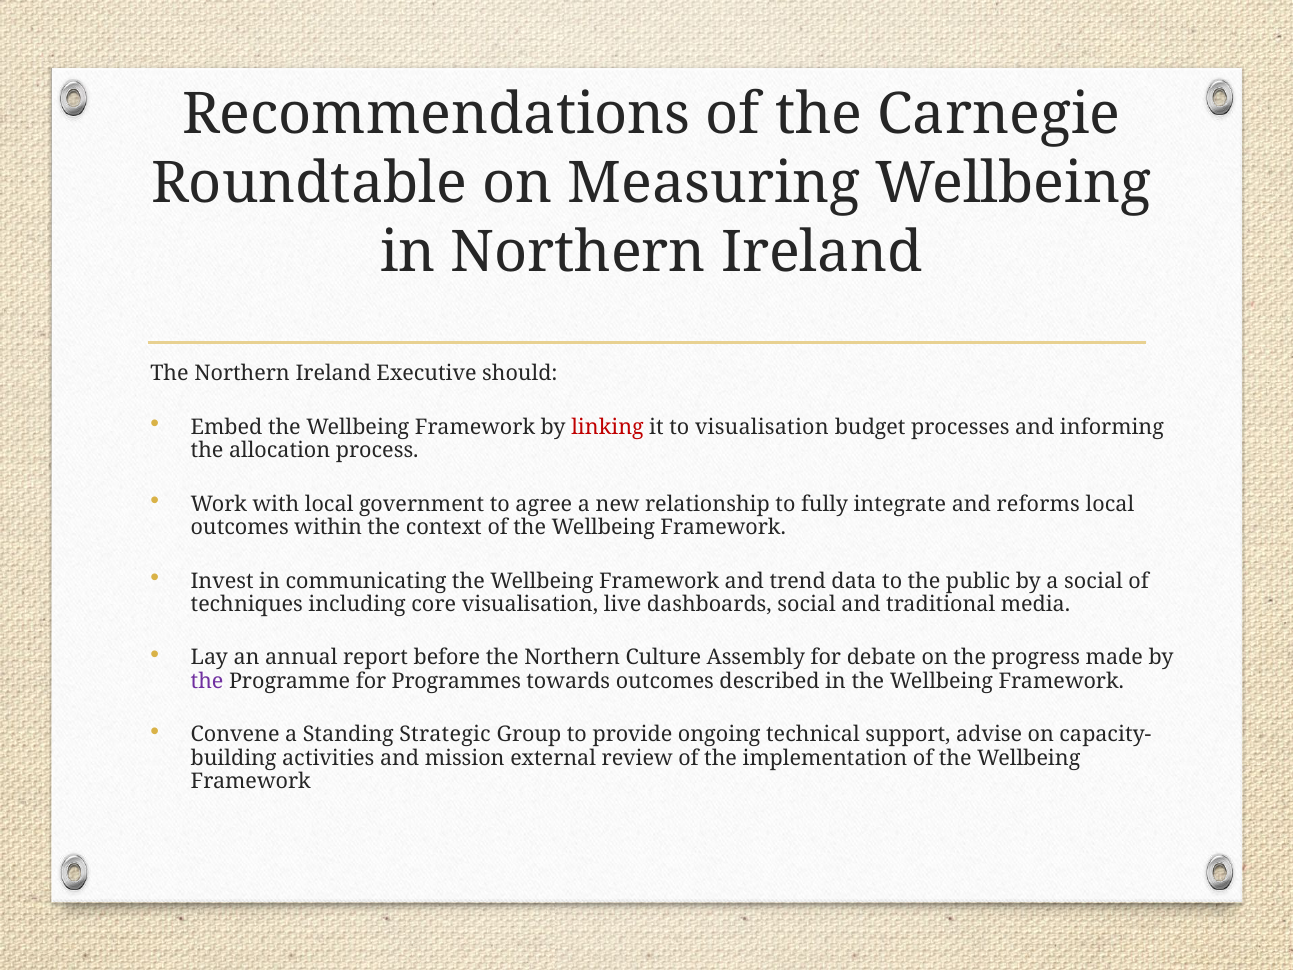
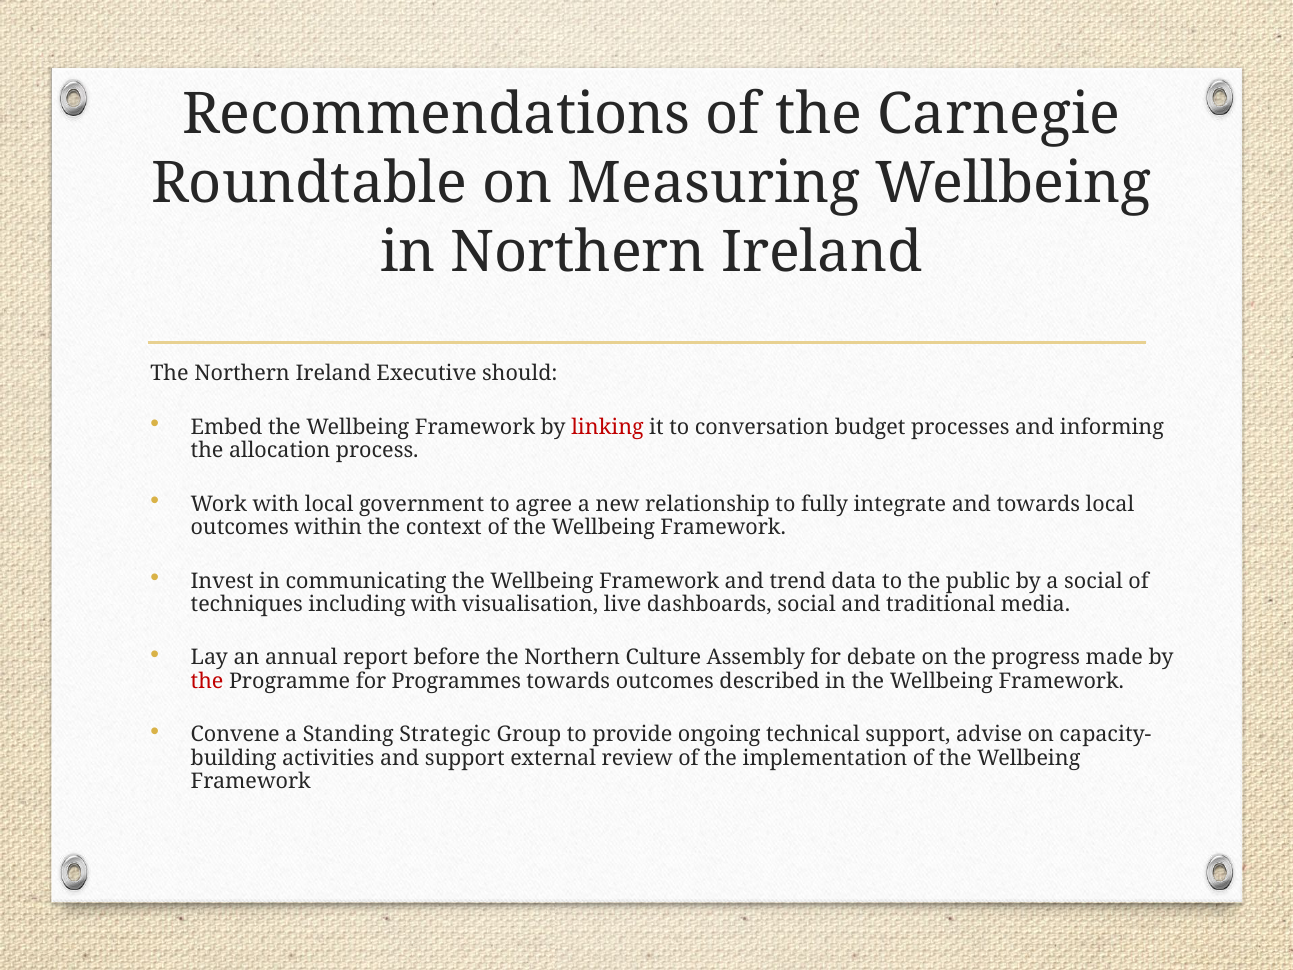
to visualisation: visualisation -> conversation
and reforms: reforms -> towards
including core: core -> with
the at (207, 681) colour: purple -> red
and mission: mission -> support
